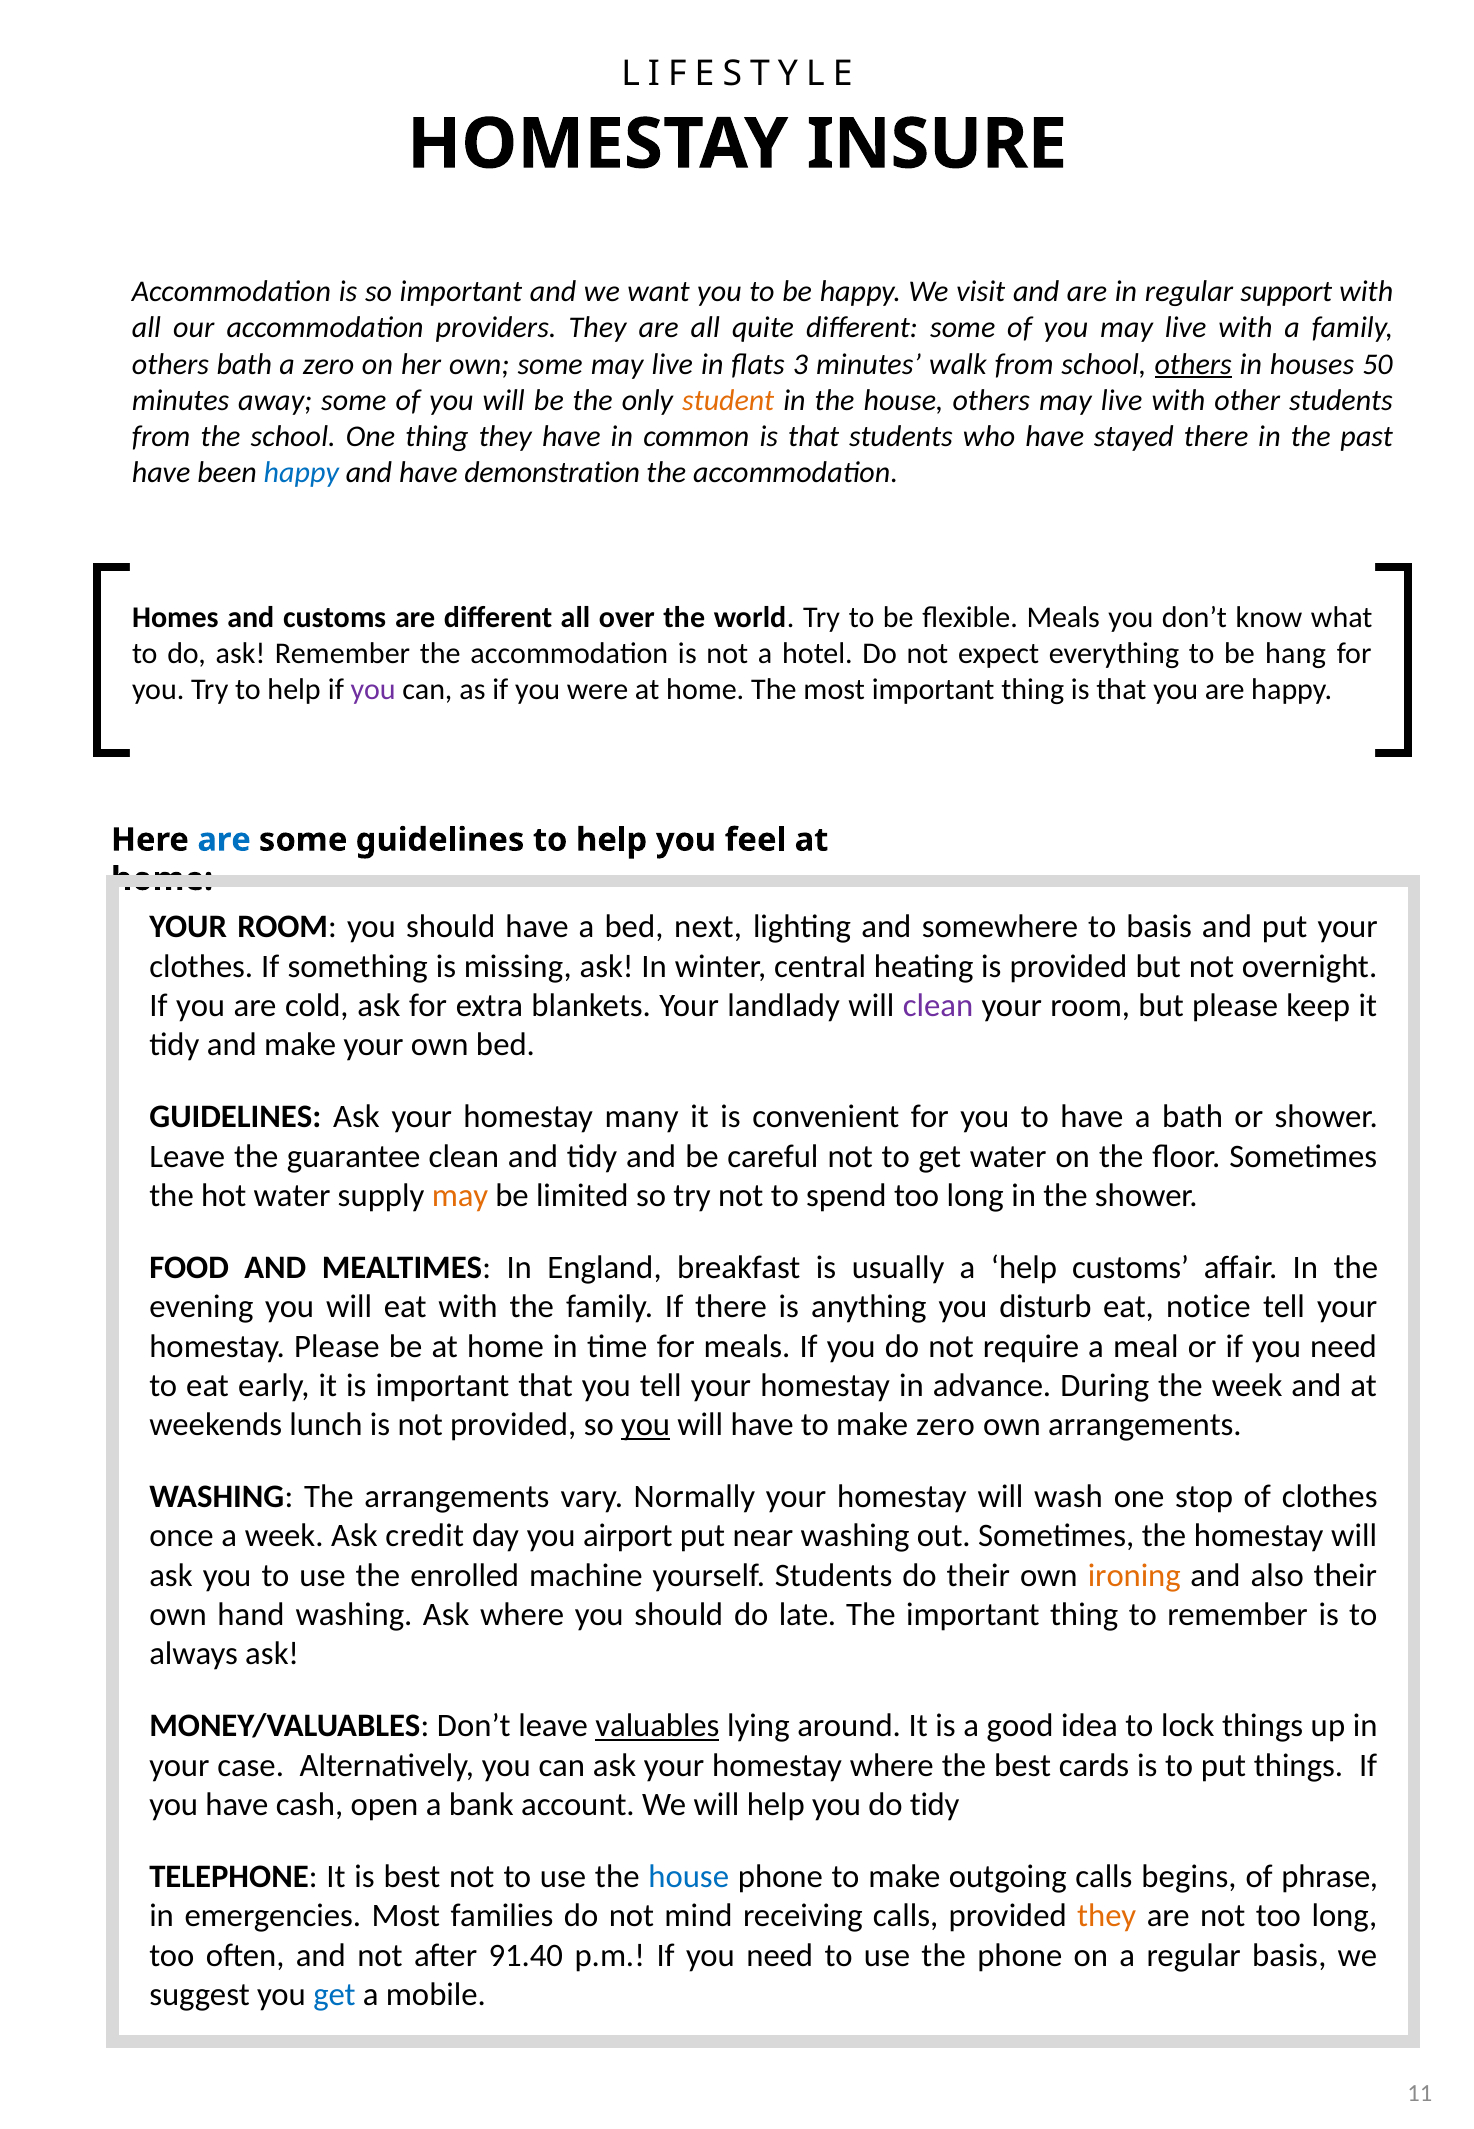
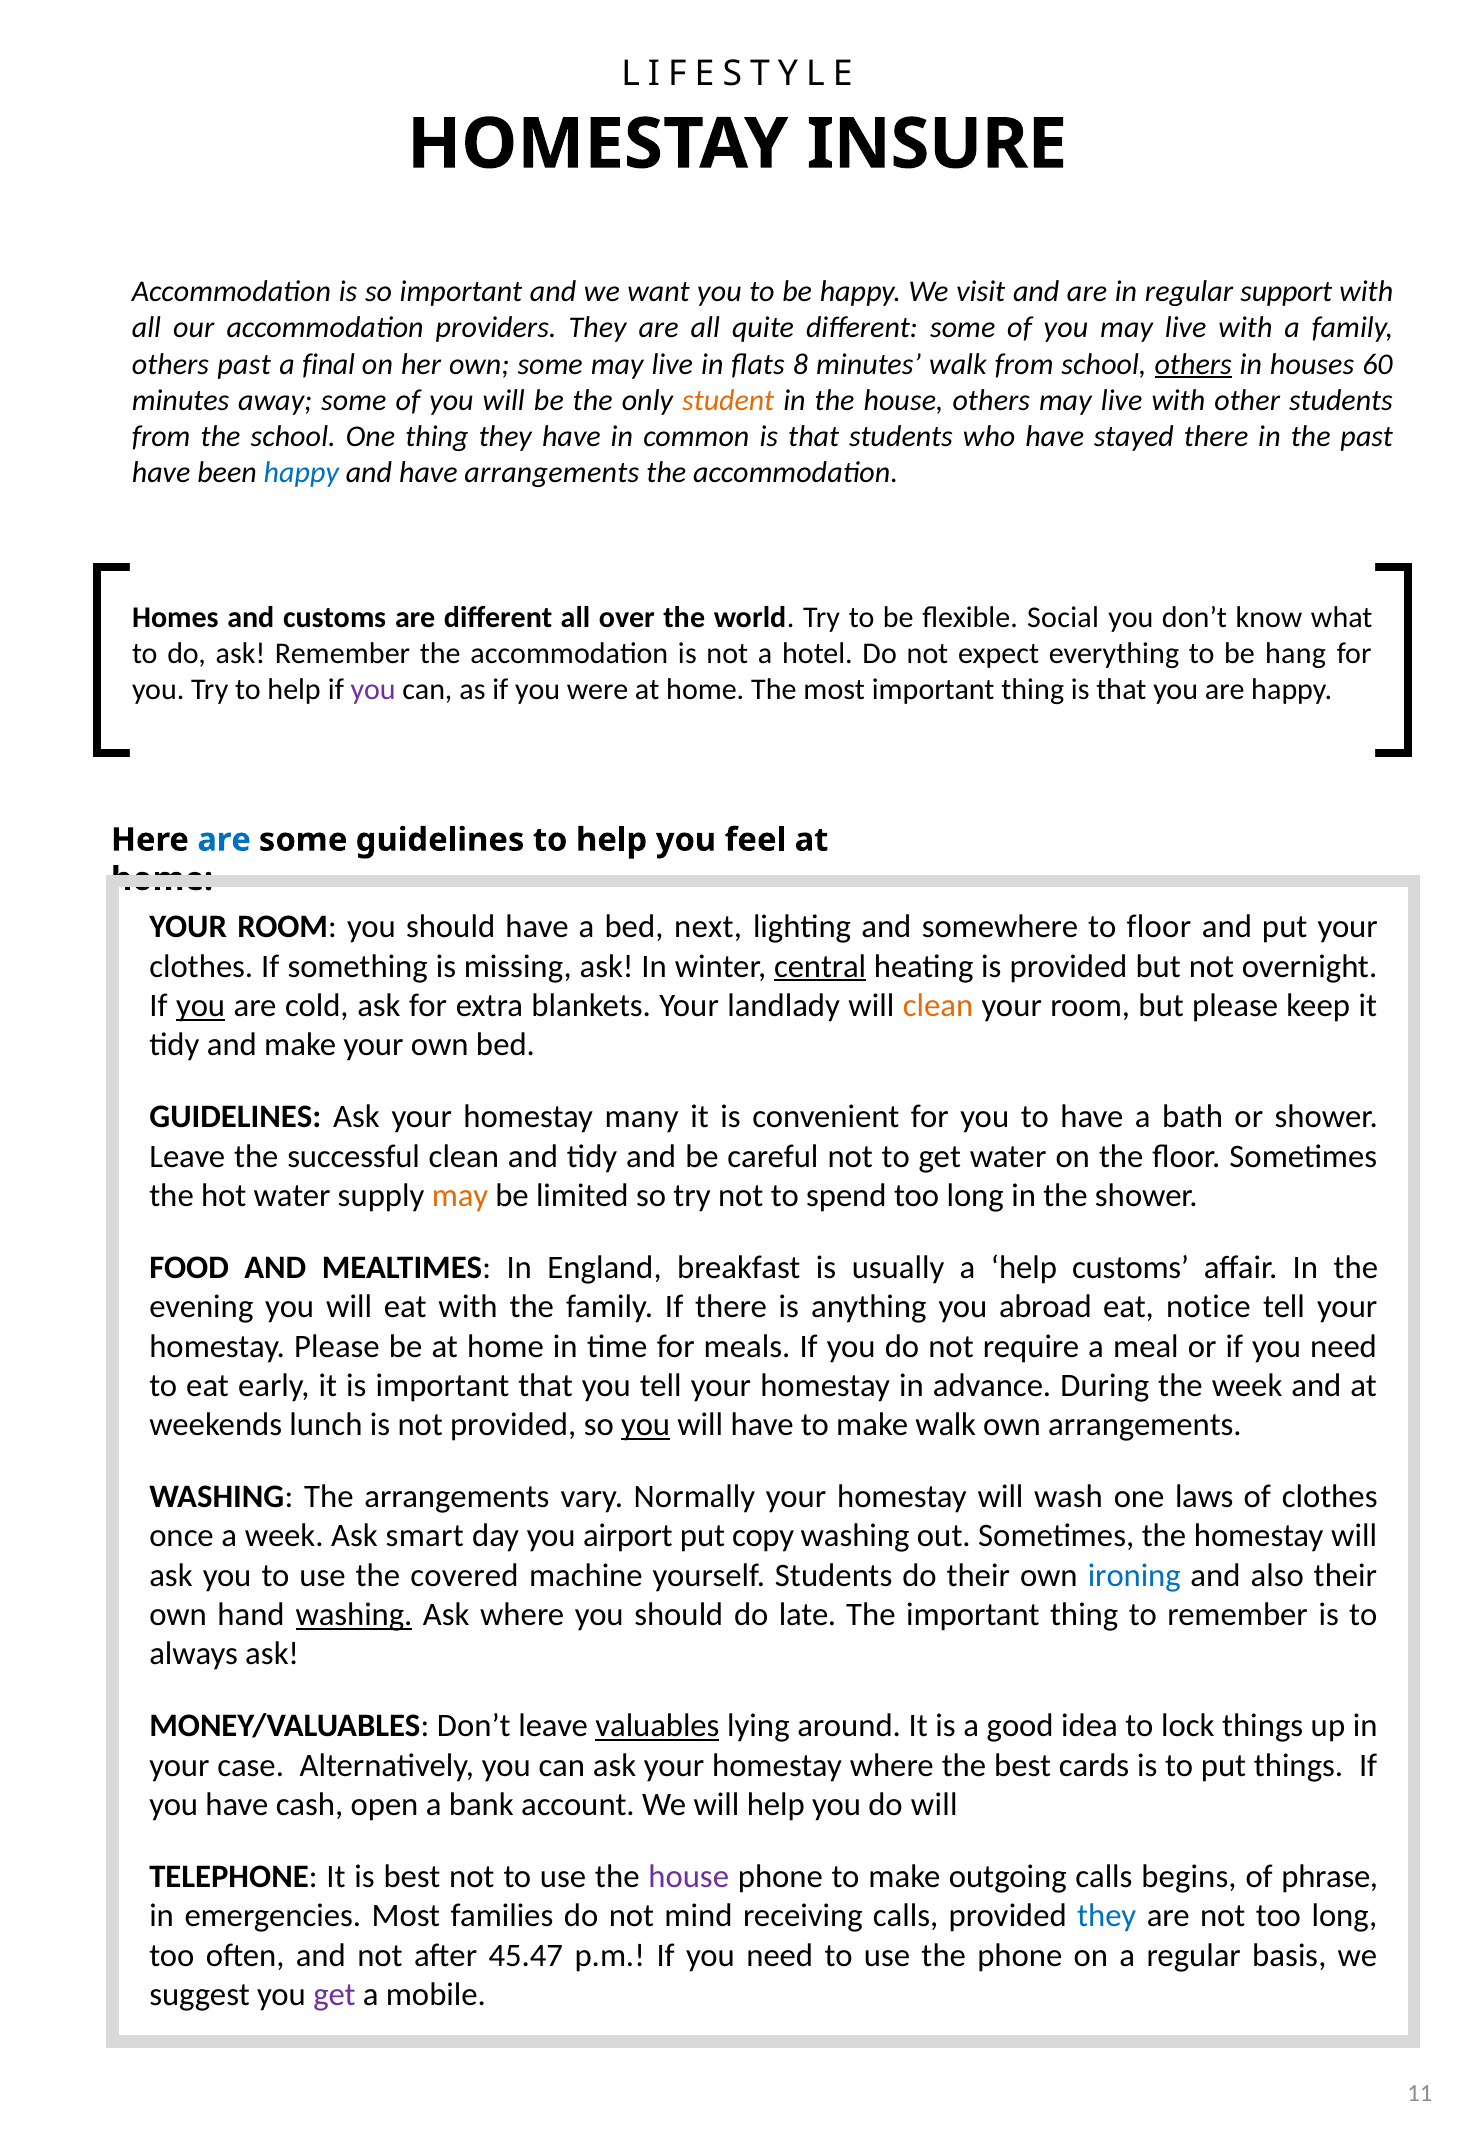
others bath: bath -> past
a zero: zero -> final
3: 3 -> 8
50: 50 -> 60
have demonstration: demonstration -> arrangements
flexible Meals: Meals -> Social
to basis: basis -> floor
central underline: none -> present
you at (201, 1006) underline: none -> present
clean at (938, 1006) colour: purple -> orange
guarantee: guarantee -> successful
disturb: disturb -> abroad
make zero: zero -> walk
stop: stop -> laws
credit: credit -> smart
near: near -> copy
enrolled: enrolled -> covered
ironing colour: orange -> blue
washing at (354, 1615) underline: none -> present
do tidy: tidy -> will
house at (689, 1877) colour: blue -> purple
they at (1107, 1916) colour: orange -> blue
91.40: 91.40 -> 45.47
get at (334, 1995) colour: blue -> purple
